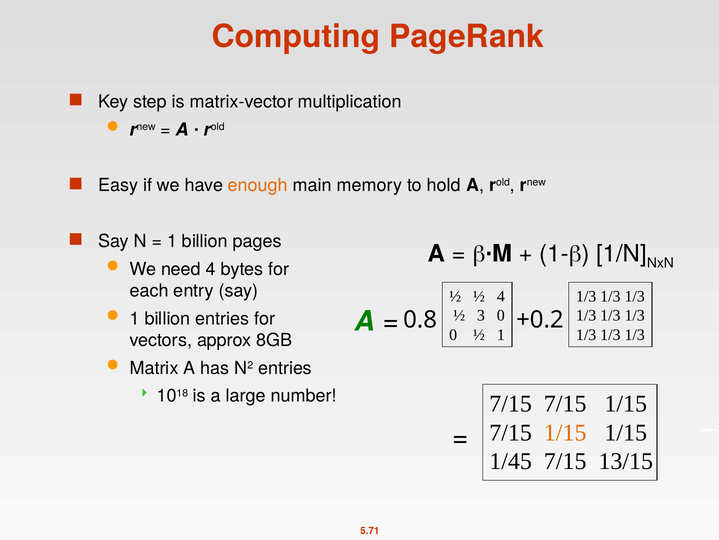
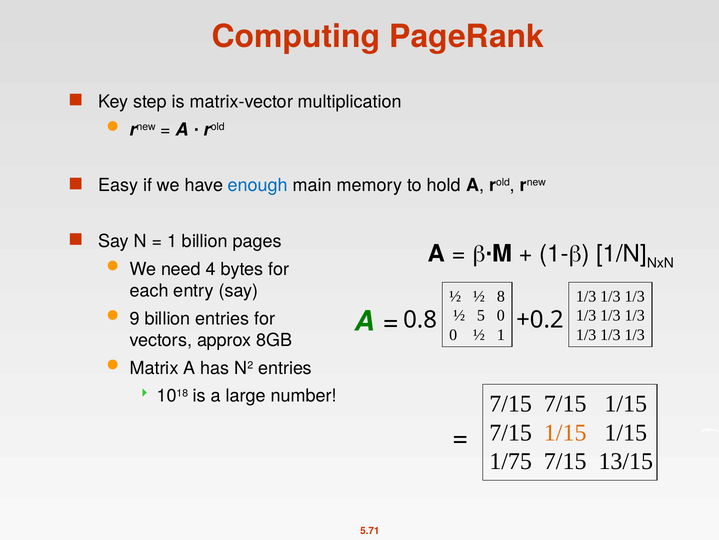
enough colour: orange -> blue
½ 4: 4 -> 8
3: 3 -> 5
1 at (135, 318): 1 -> 9
1/45: 1/45 -> 1/75
